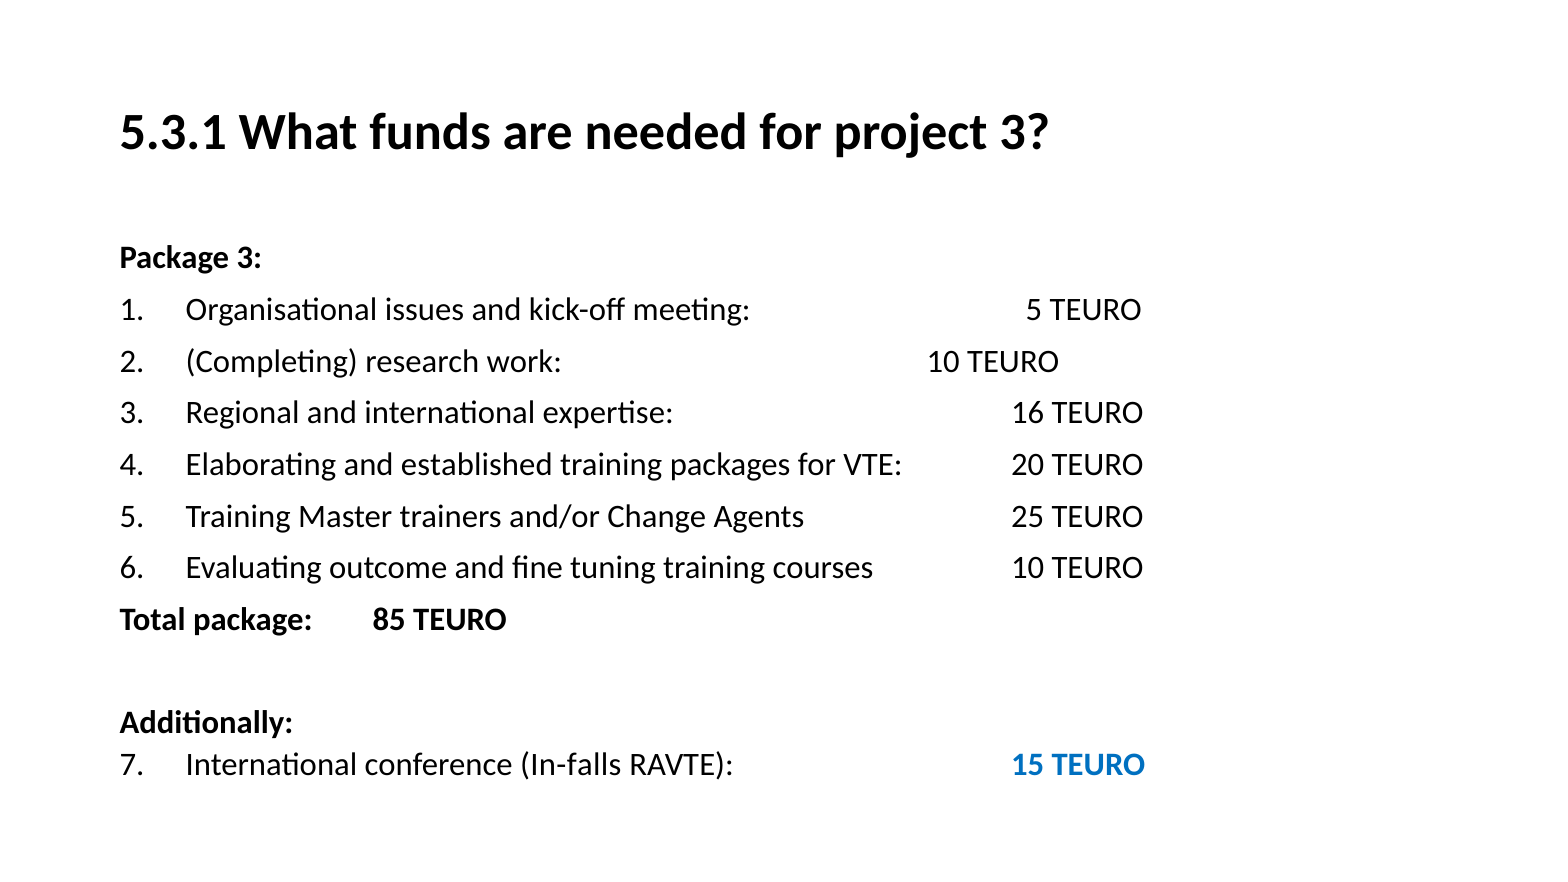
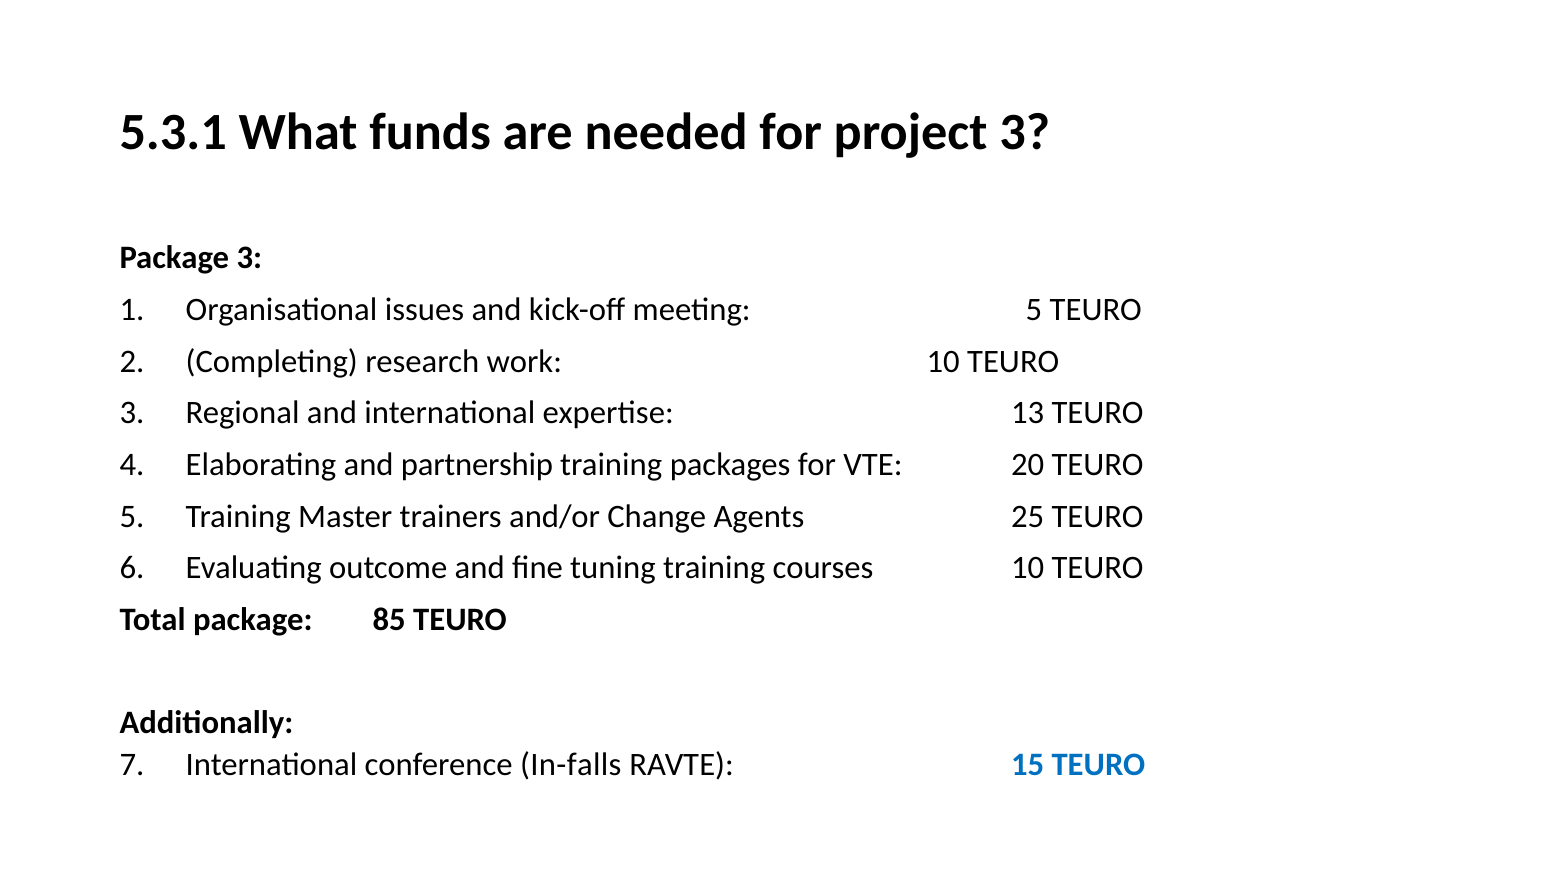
16: 16 -> 13
established: established -> partnership
